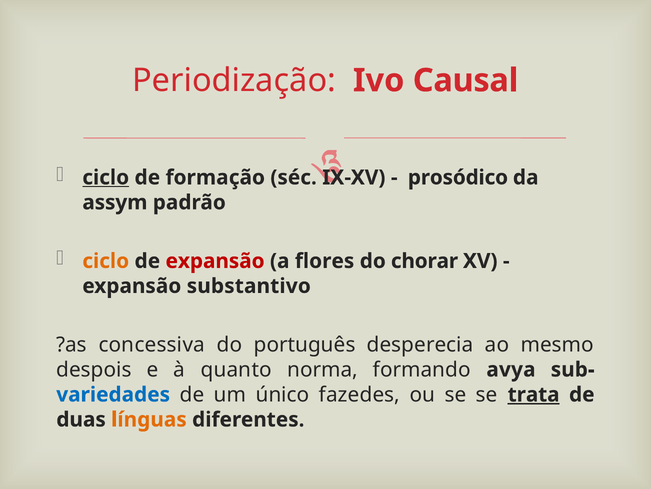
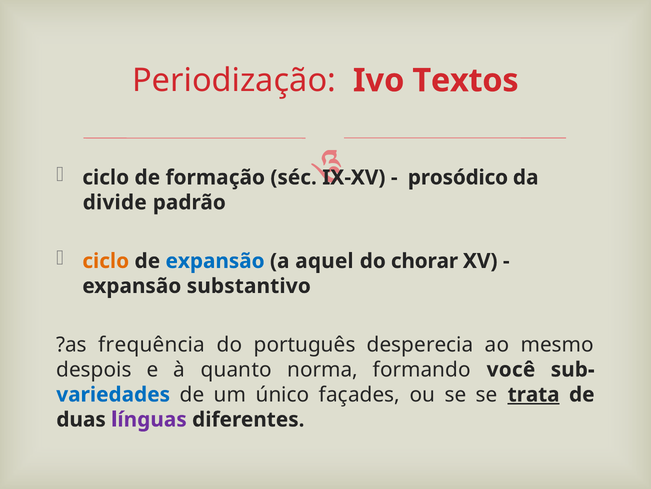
Causal: Causal -> Textos
ciclo at (106, 177) underline: present -> none
assym: assym -> divide
expansão at (215, 261) colour: red -> blue
flores: flores -> aquel
concessiva: concessiva -> frequência
avya: avya -> você
fazedes: fazedes -> façades
línguas colour: orange -> purple
